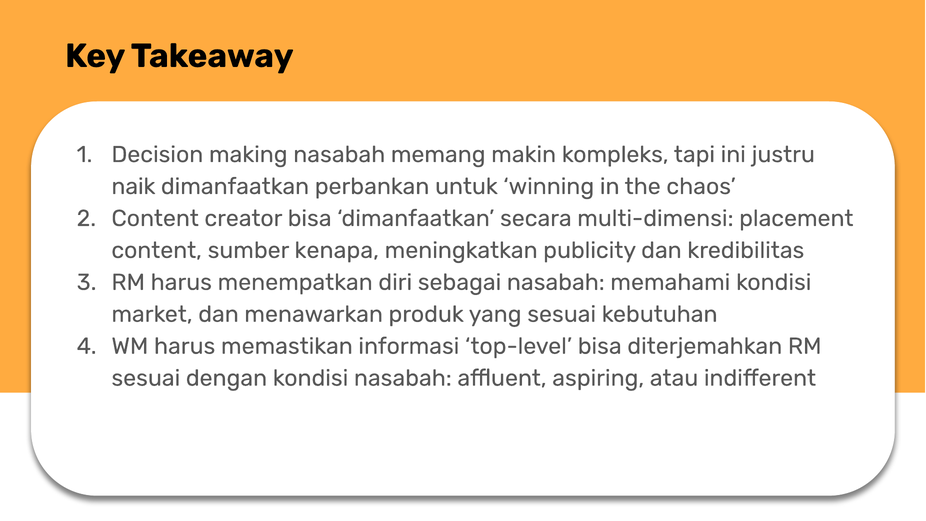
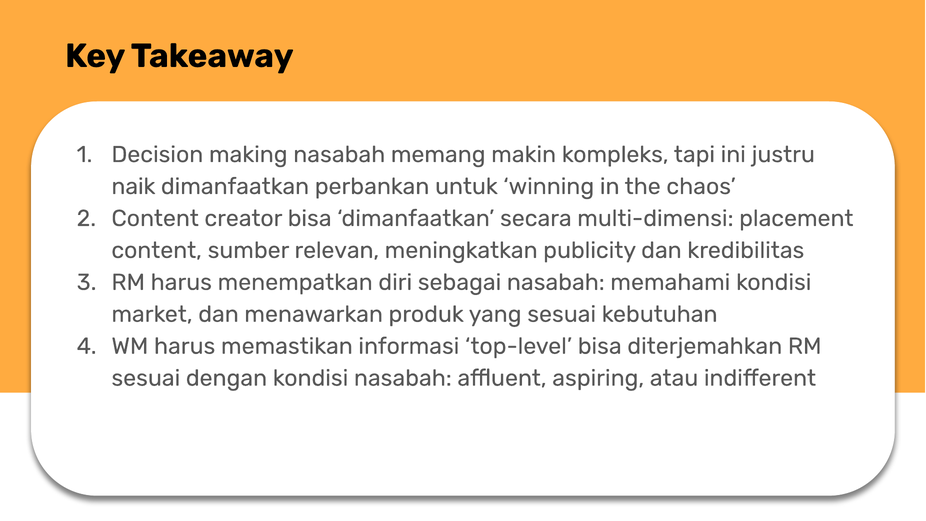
kenapa: kenapa -> relevan
